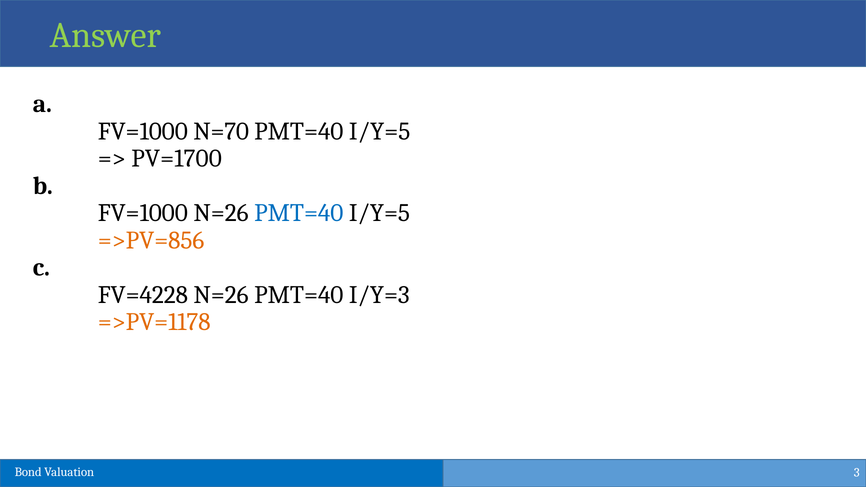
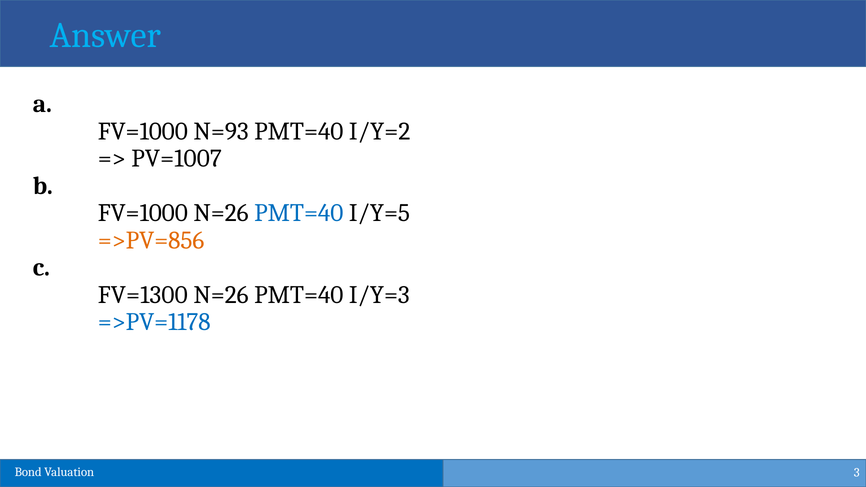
Answer colour: light green -> light blue
N=70: N=70 -> N=93
I/Y=5 at (380, 131): I/Y=5 -> I/Y=2
PV=1700: PV=1700 -> PV=1007
FV=4228: FV=4228 -> FV=1300
=>PV=1178 colour: orange -> blue
